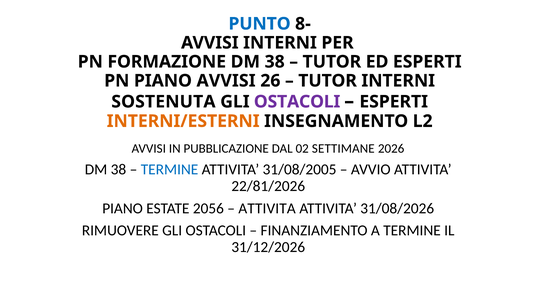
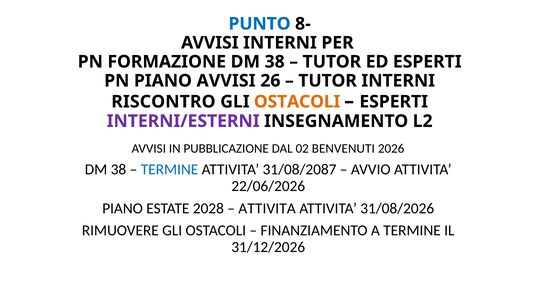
SOSTENUTA: SOSTENUTA -> RISCONTRO
OSTACOLI at (297, 102) colour: purple -> orange
INTERNI/ESTERNI colour: orange -> purple
SETTIMANE: SETTIMANE -> BENVENUTI
31/08/2005: 31/08/2005 -> 31/08/2087
22/81/2026: 22/81/2026 -> 22/06/2026
2056: 2056 -> 2028
